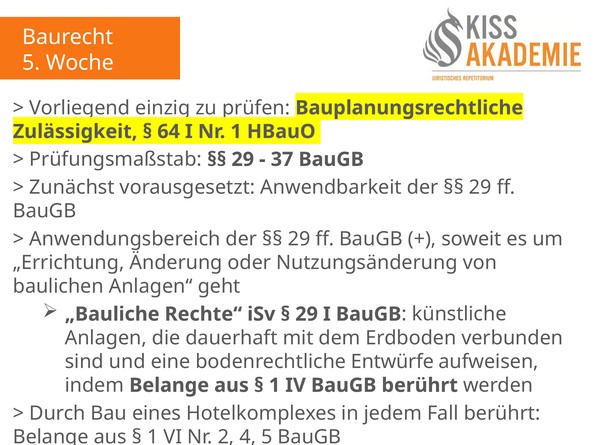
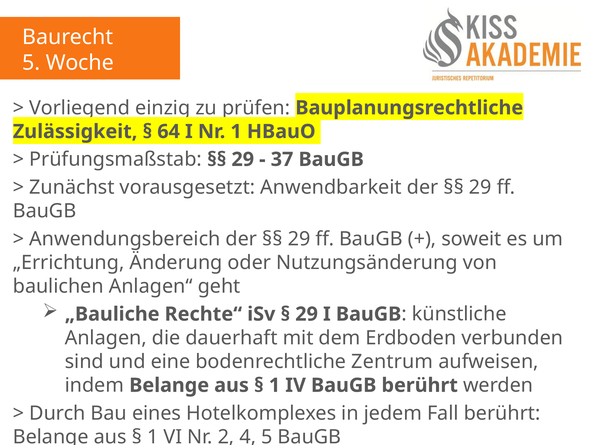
Entwürfe: Entwürfe -> Zentrum
